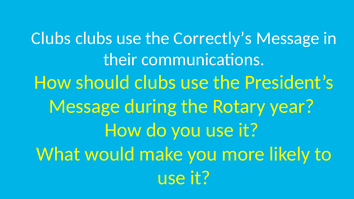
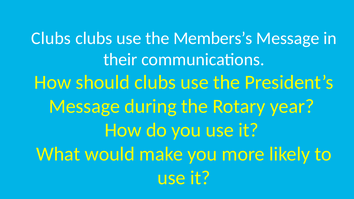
Correctly’s: Correctly’s -> Members’s
